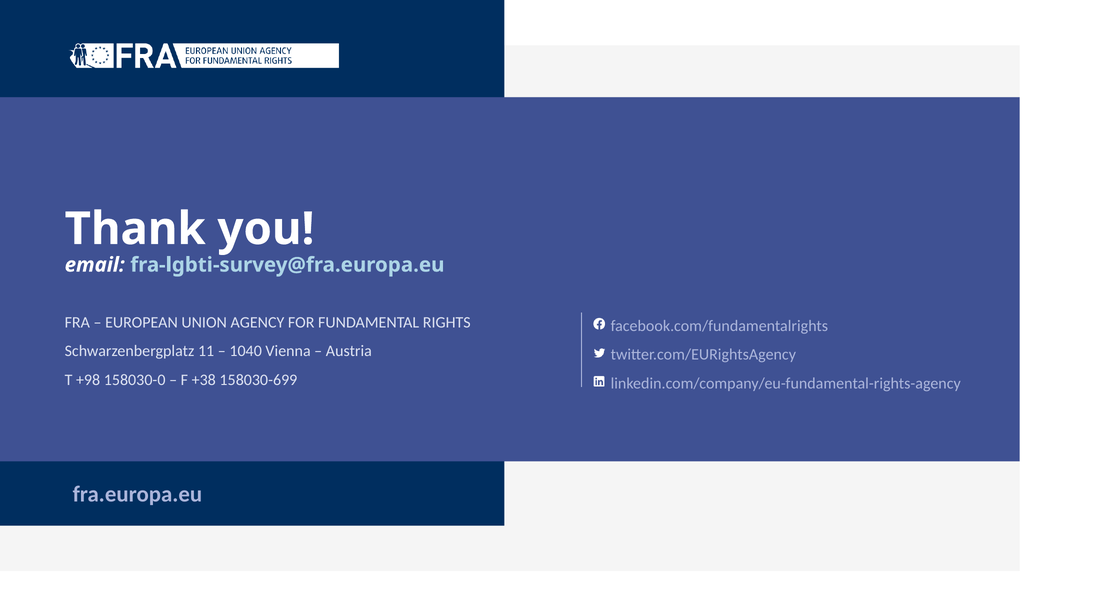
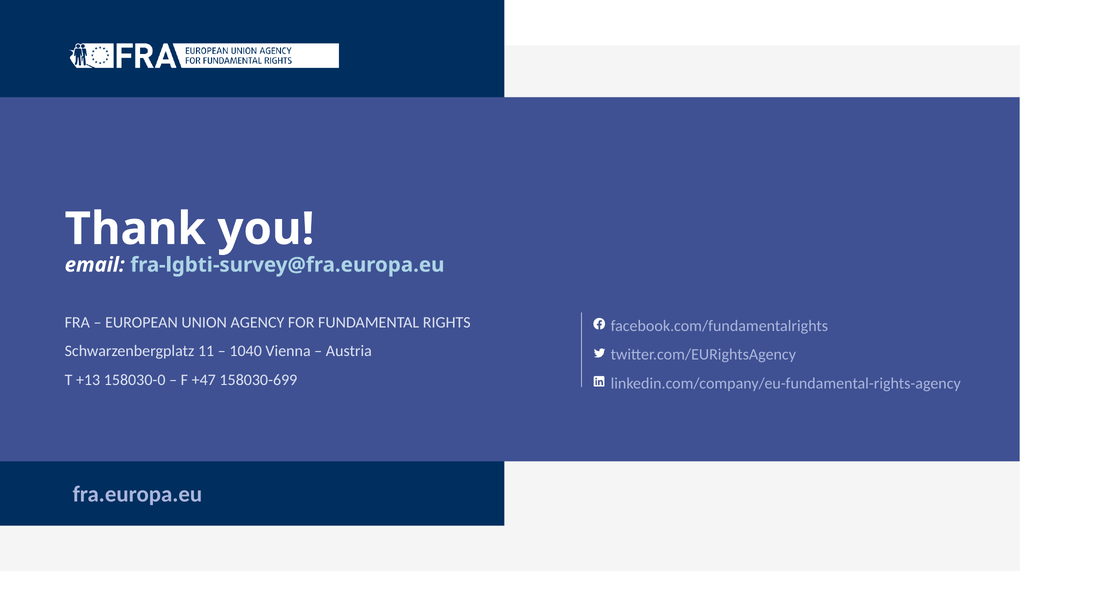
+98: +98 -> +13
+38: +38 -> +47
